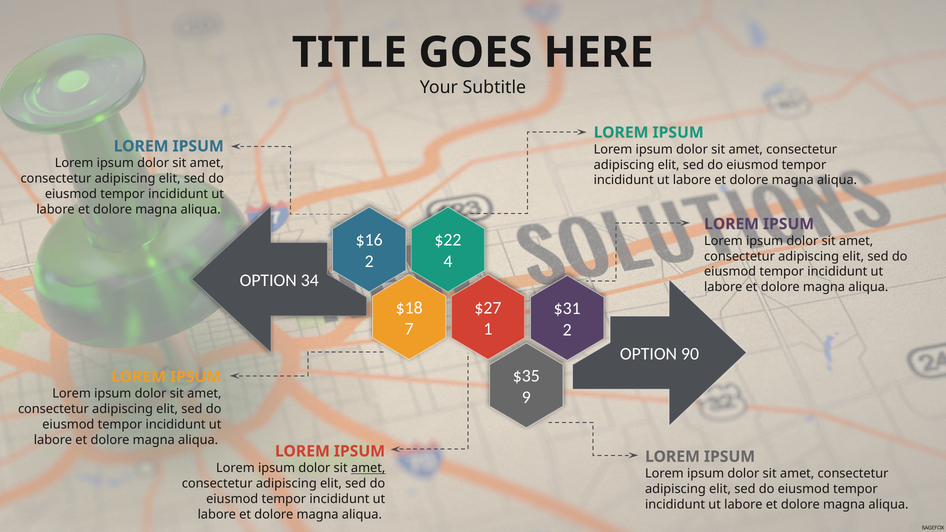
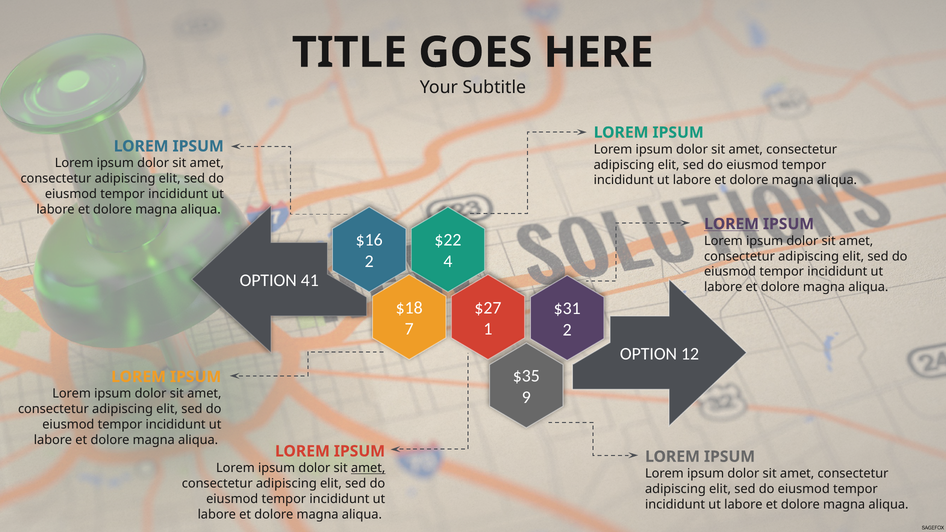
LOREM at (732, 224) underline: none -> present
34: 34 -> 41
90: 90 -> 12
